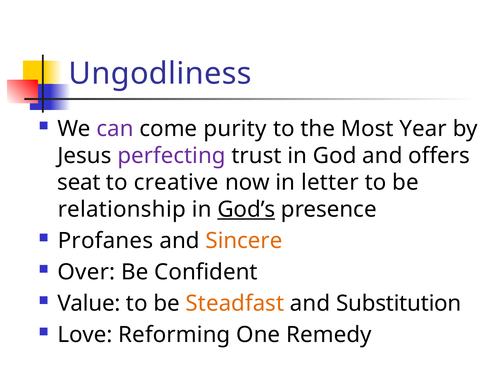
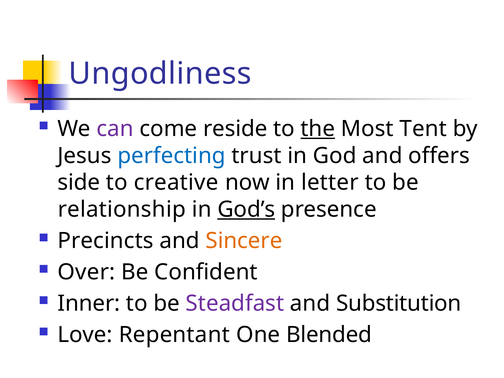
purity: purity -> reside
the underline: none -> present
Year: Year -> Tent
perfecting colour: purple -> blue
seat: seat -> side
Profanes: Profanes -> Precincts
Value: Value -> Inner
Steadfast colour: orange -> purple
Reforming: Reforming -> Repentant
Remedy: Remedy -> Blended
